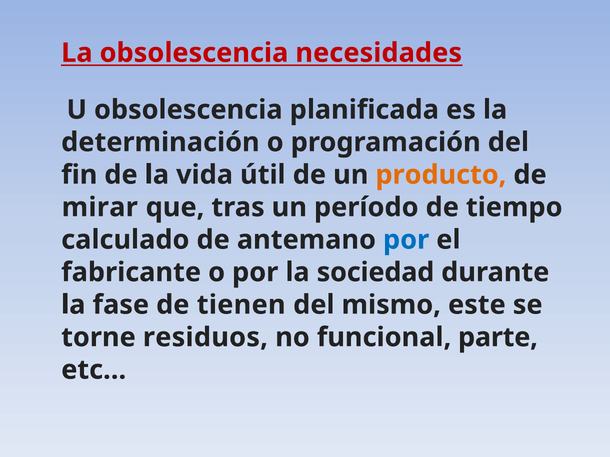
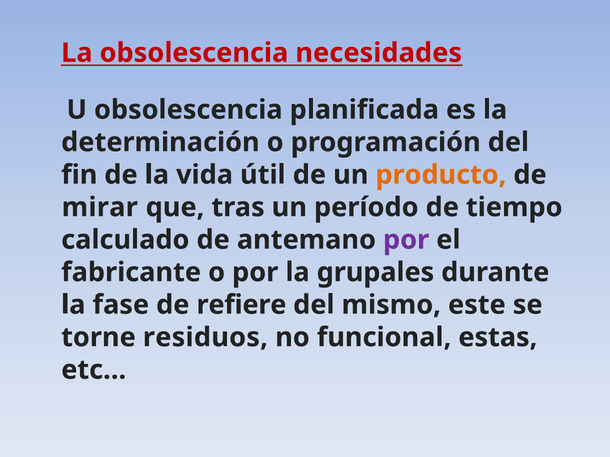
por at (406, 240) colour: blue -> purple
sociedad: sociedad -> grupales
tienen: tienen -> refiere
parte: parte -> estas
